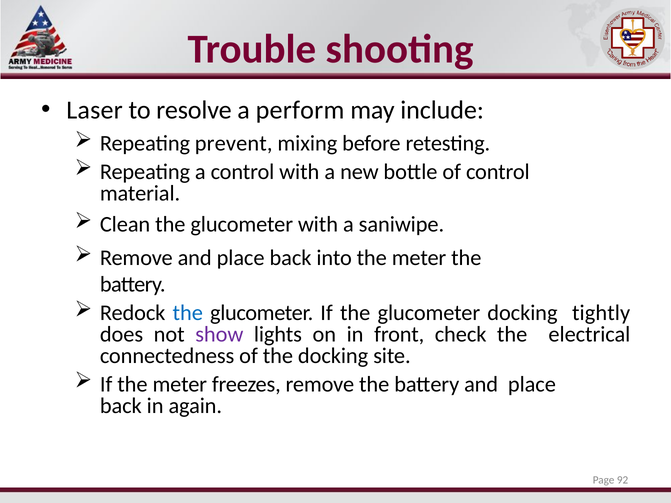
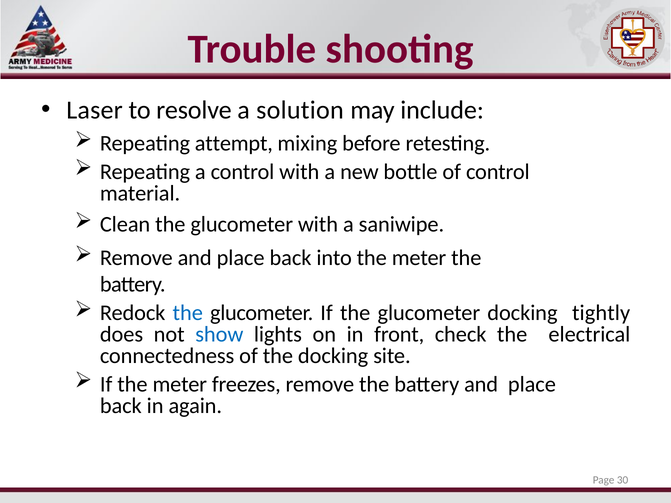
perform: perform -> solution
prevent: prevent -> attempt
show colour: purple -> blue
92: 92 -> 30
